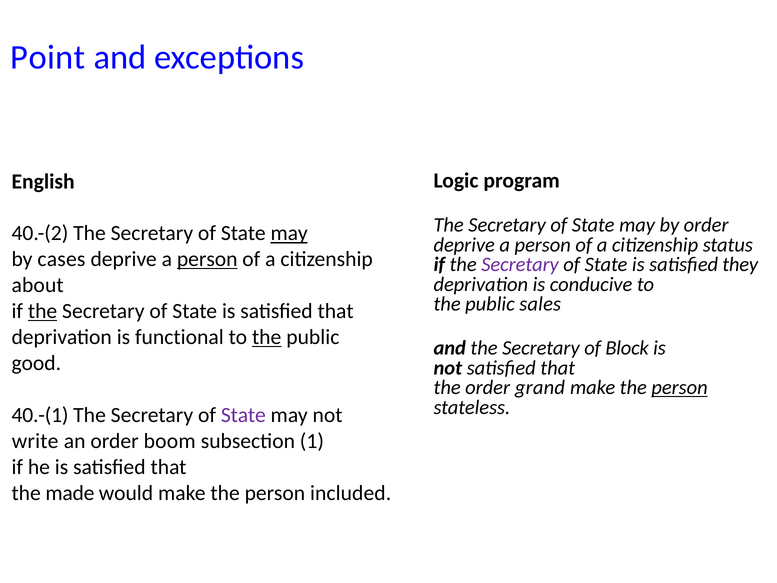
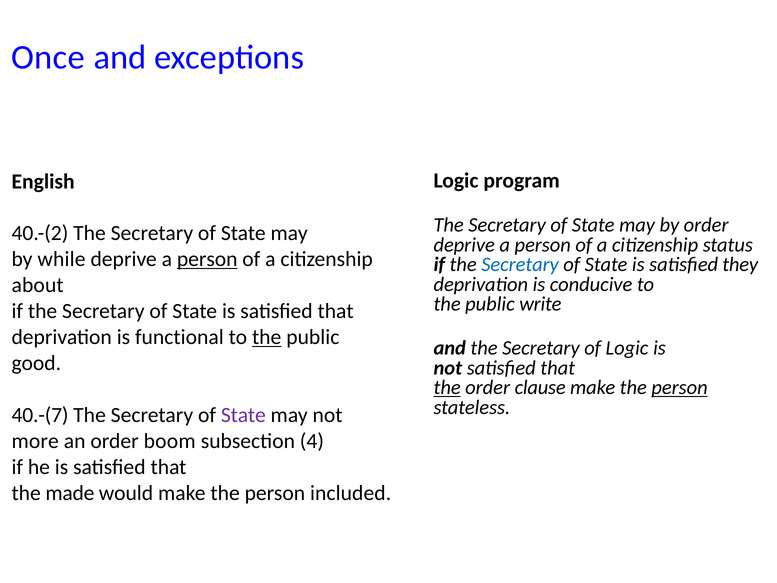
Point: Point -> Once
may at (289, 233) underline: present -> none
cases: cases -> while
Secretary at (520, 264) colour: purple -> blue
sales: sales -> write
the at (43, 311) underline: present -> none
of Block: Block -> Logic
the at (447, 387) underline: none -> present
grand: grand -> clause
40.-(1: 40.-(1 -> 40.-(7
write: write -> more
1: 1 -> 4
